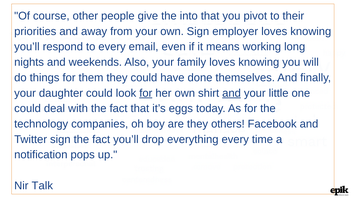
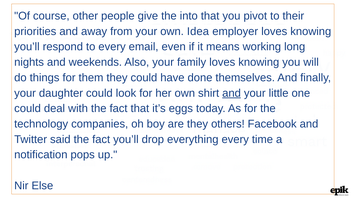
own Sign: Sign -> Idea
for at (146, 93) underline: present -> none
Twitter sign: sign -> said
Talk: Talk -> Else
